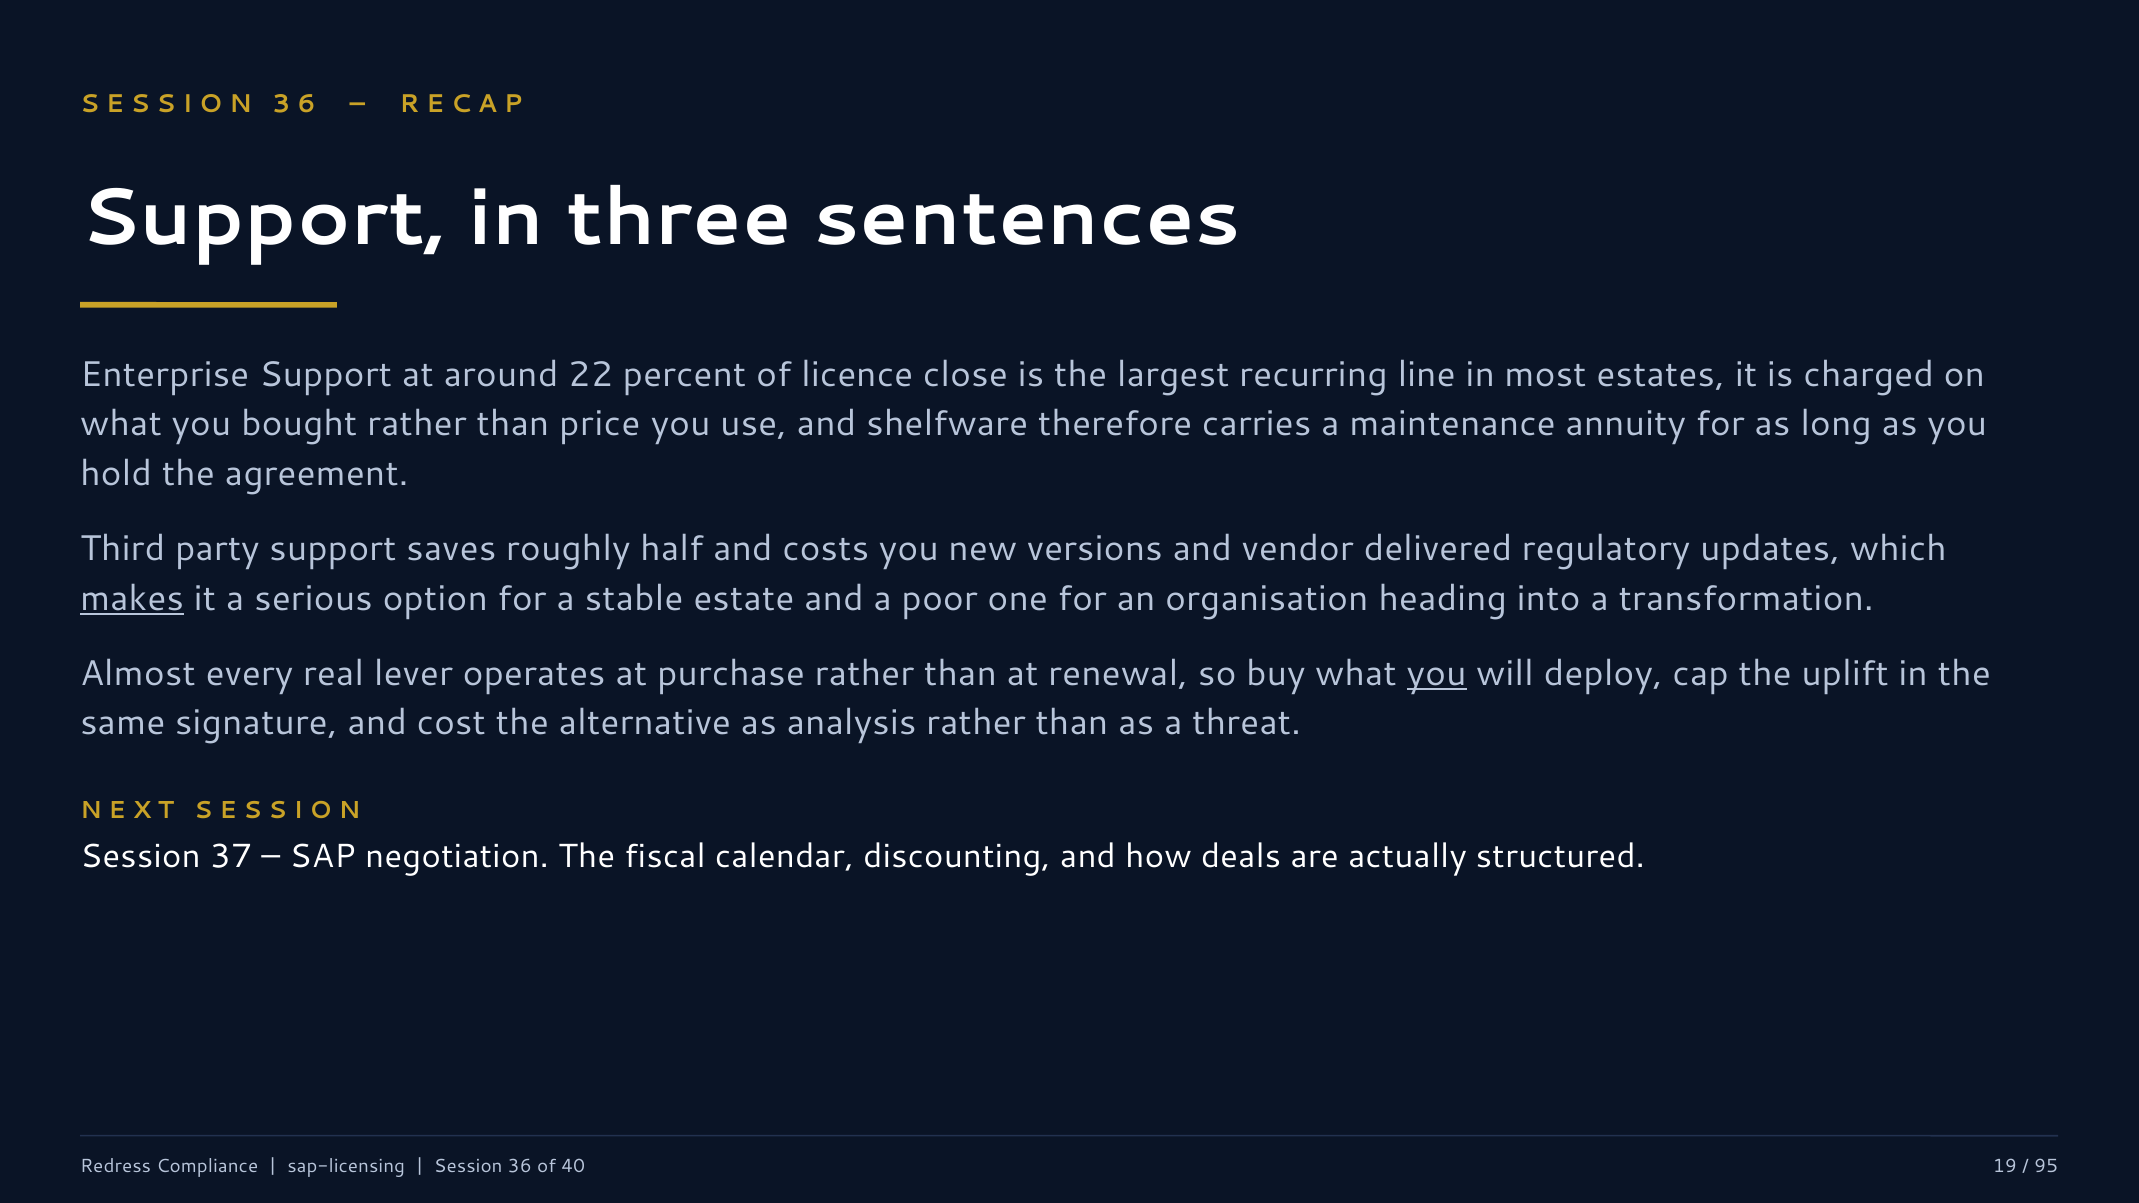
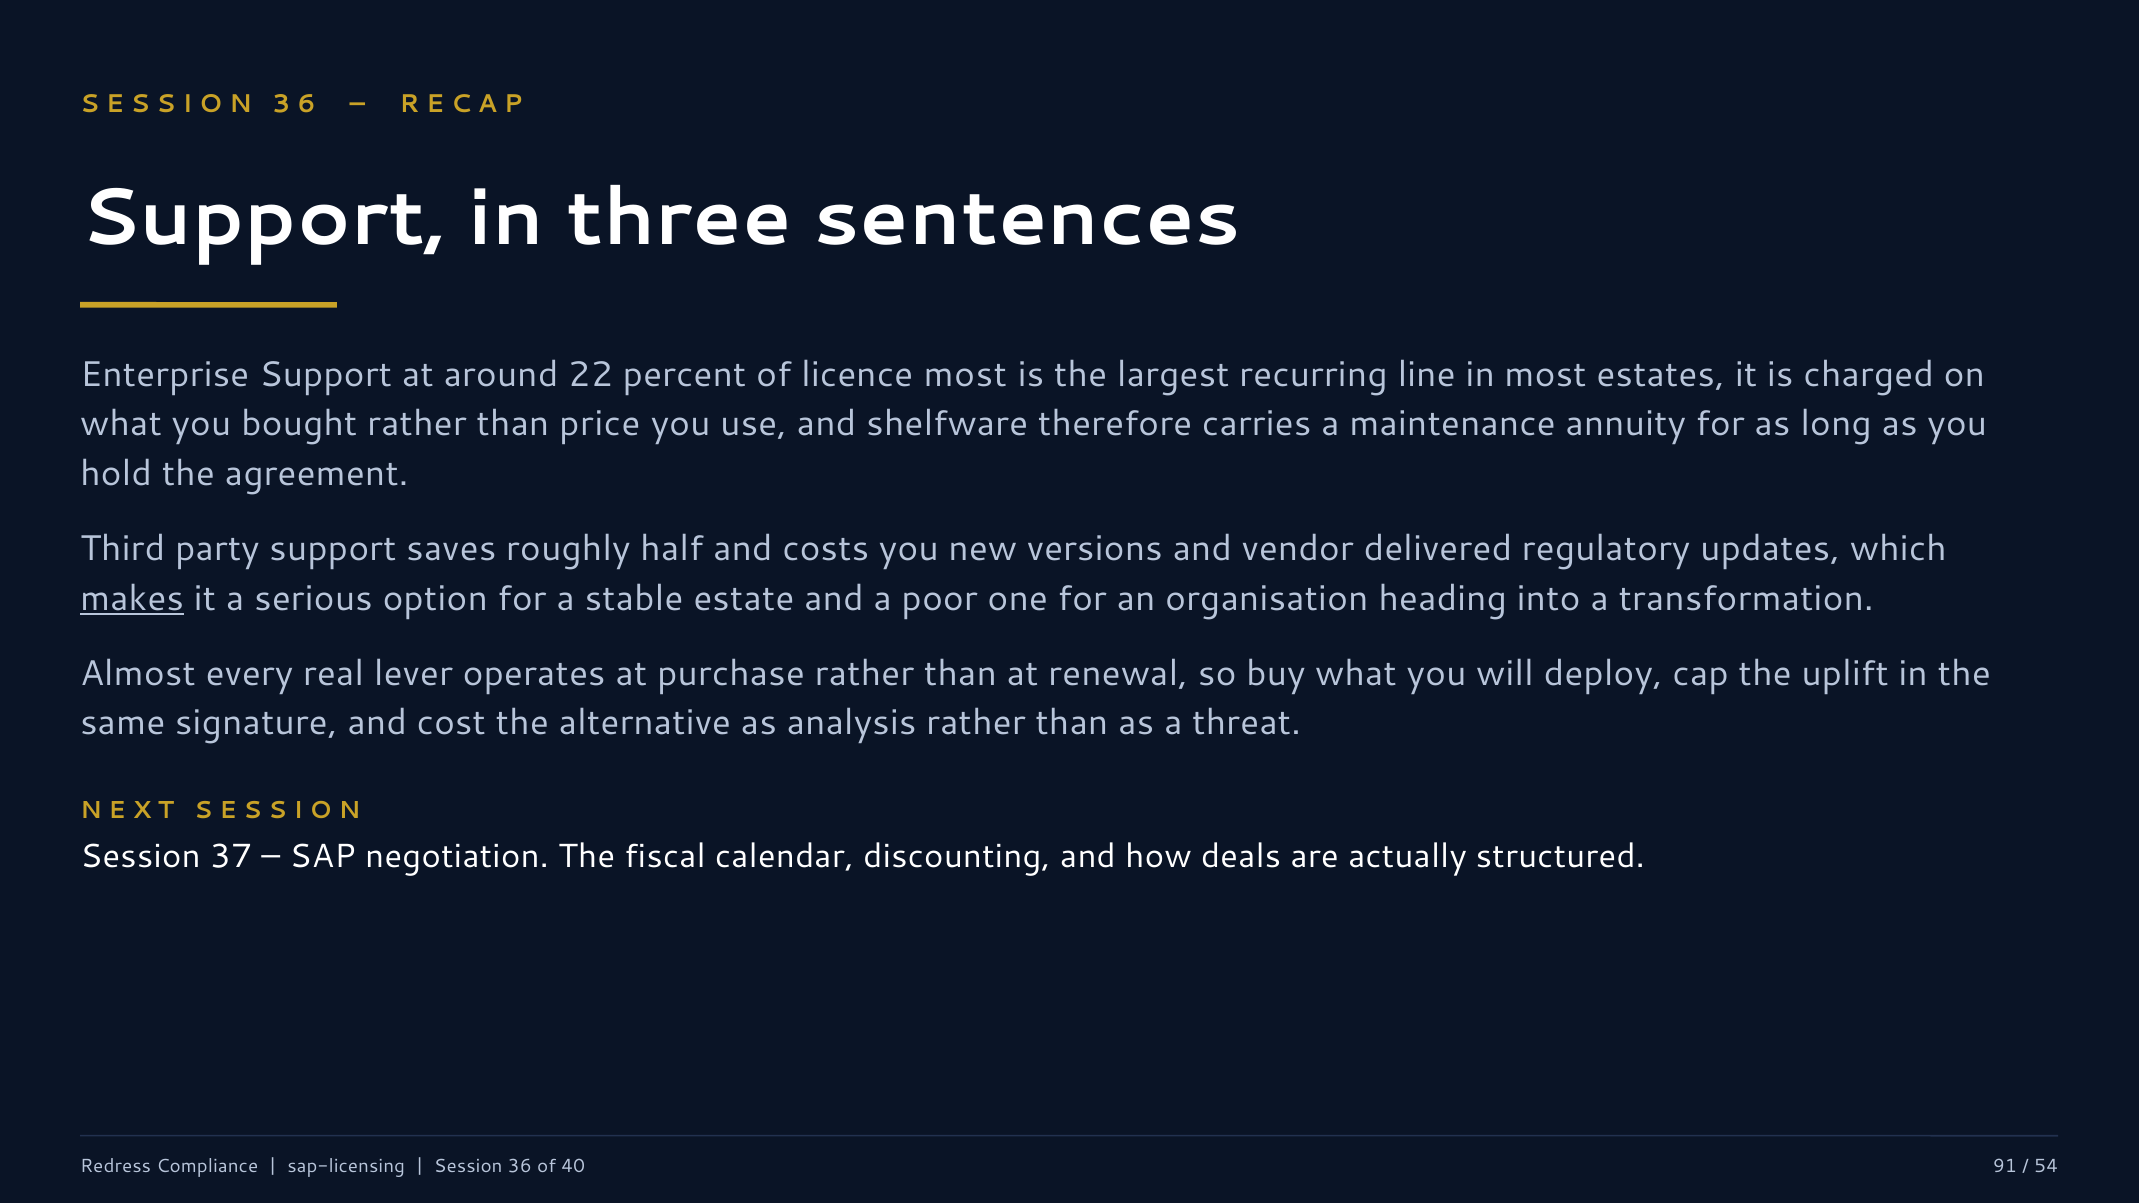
licence close: close -> most
you at (1437, 674) underline: present -> none
19: 19 -> 91
95: 95 -> 54
